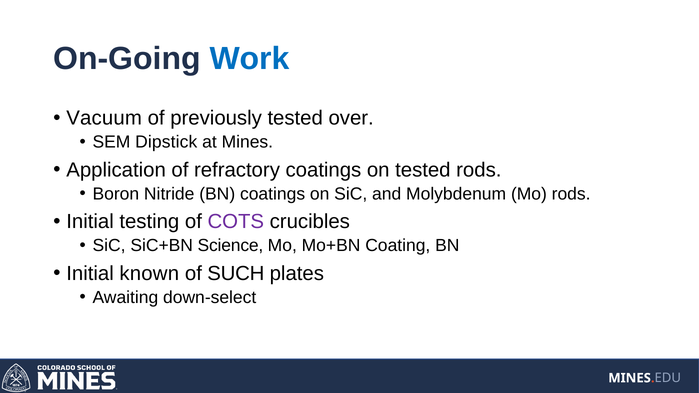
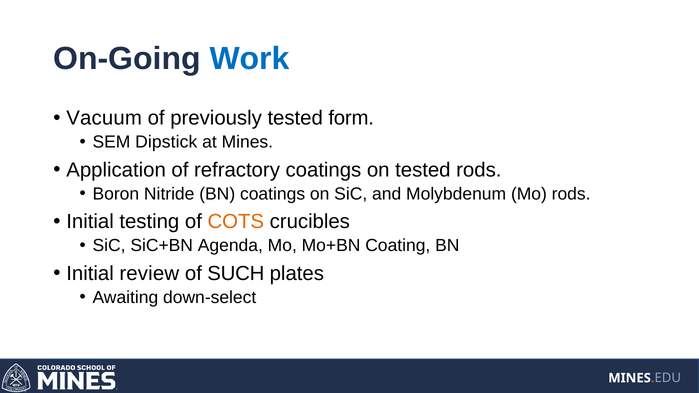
over: over -> form
COTS colour: purple -> orange
Science: Science -> Agenda
known: known -> review
